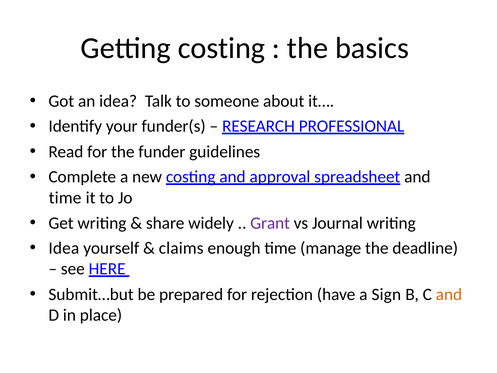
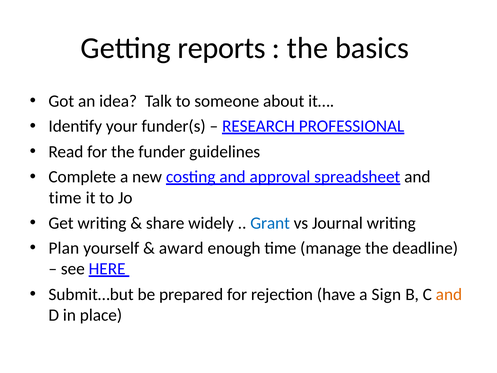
Getting costing: costing -> reports
Grant colour: purple -> blue
Idea at (64, 248): Idea -> Plan
claims: claims -> award
